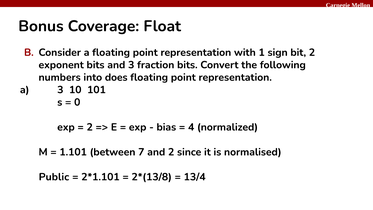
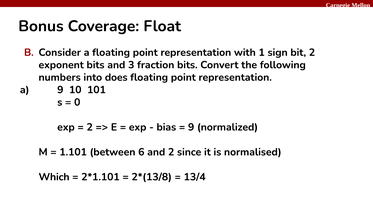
a 3: 3 -> 9
4 at (191, 127): 4 -> 9
7: 7 -> 6
Public: Public -> Which
